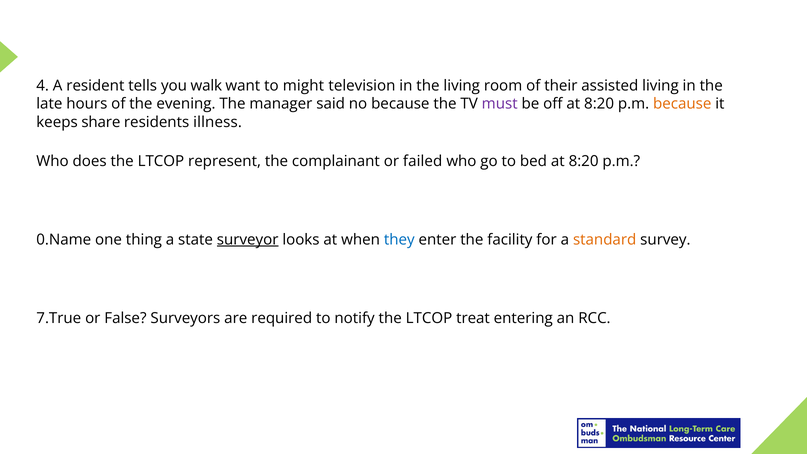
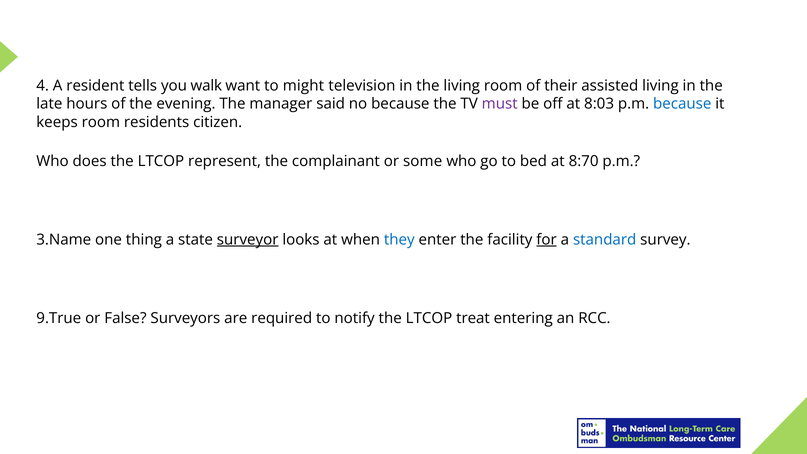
off at 8:20: 8:20 -> 8:03
because at (682, 104) colour: orange -> blue
keeps share: share -> room
illness: illness -> citizen
failed: failed -> some
bed at 8:20: 8:20 -> 8:70
0.Name: 0.Name -> 3.Name
for underline: none -> present
standard colour: orange -> blue
7.True: 7.True -> 9.True
